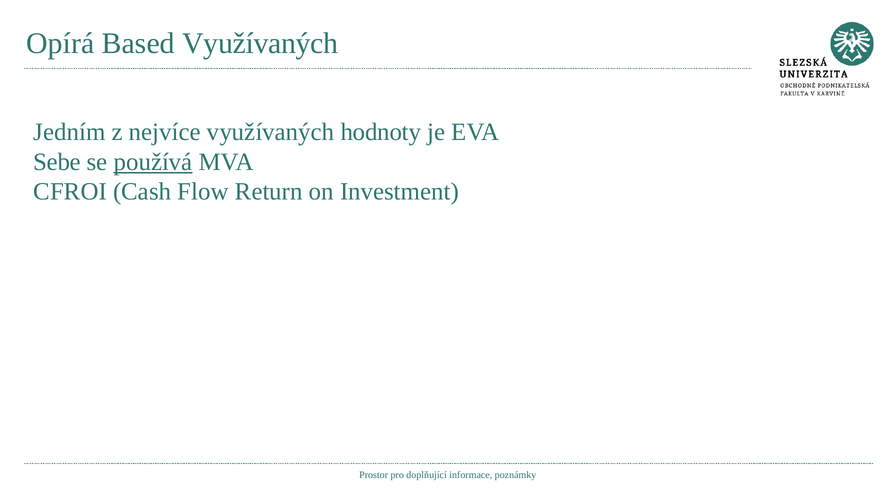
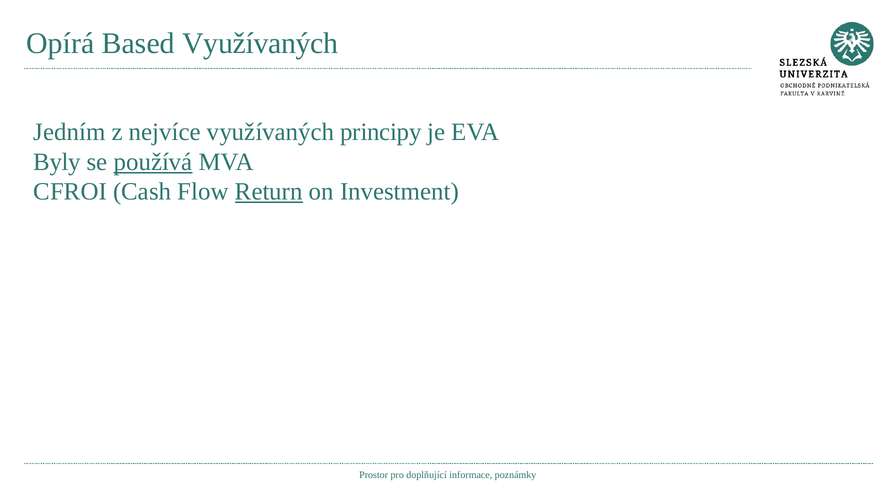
hodnoty: hodnoty -> principy
Sebe: Sebe -> Byly
Return underline: none -> present
